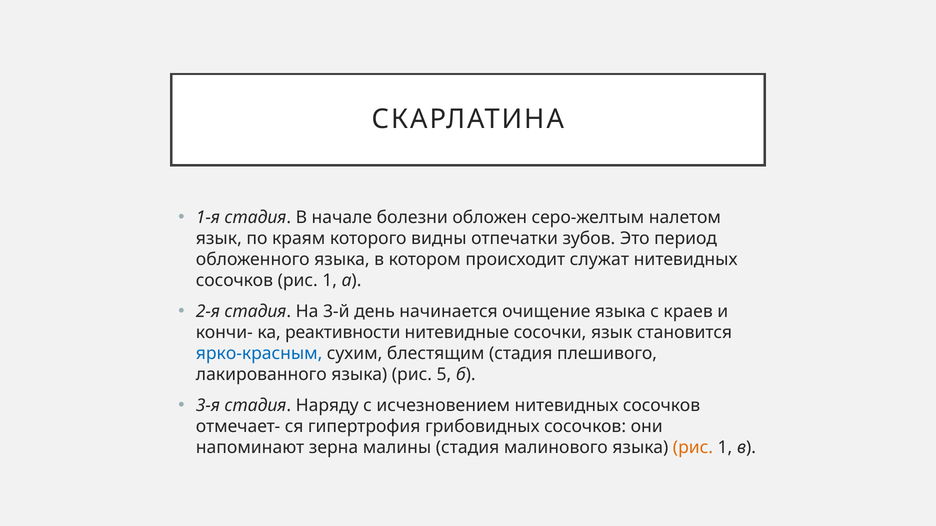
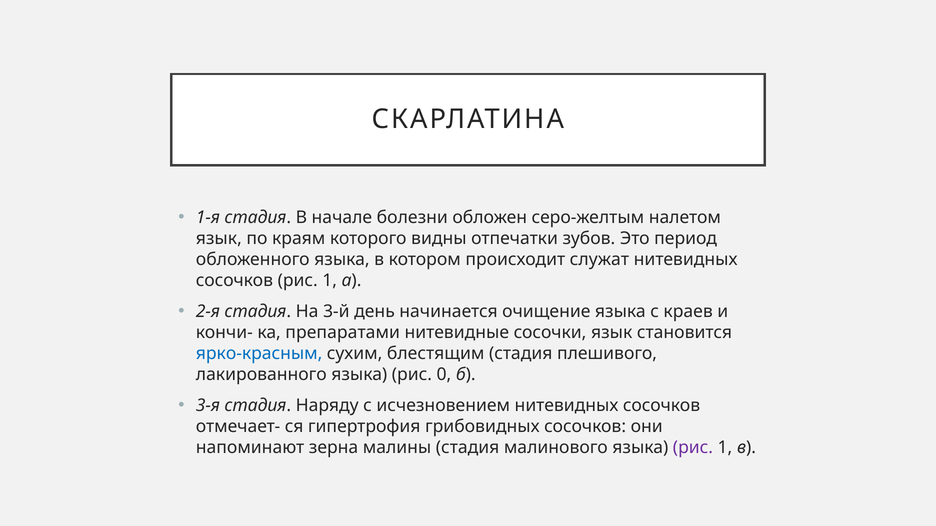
реактивности: реактивности -> препаратами
5: 5 -> 0
рис at (693, 448) colour: orange -> purple
